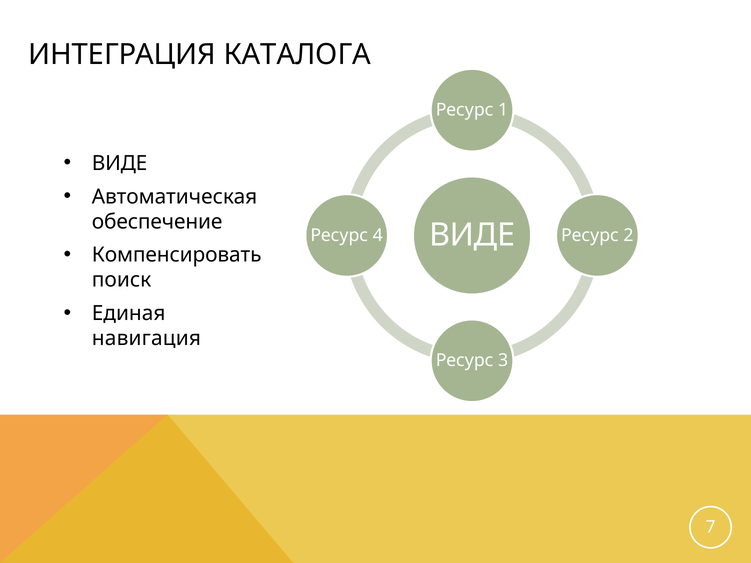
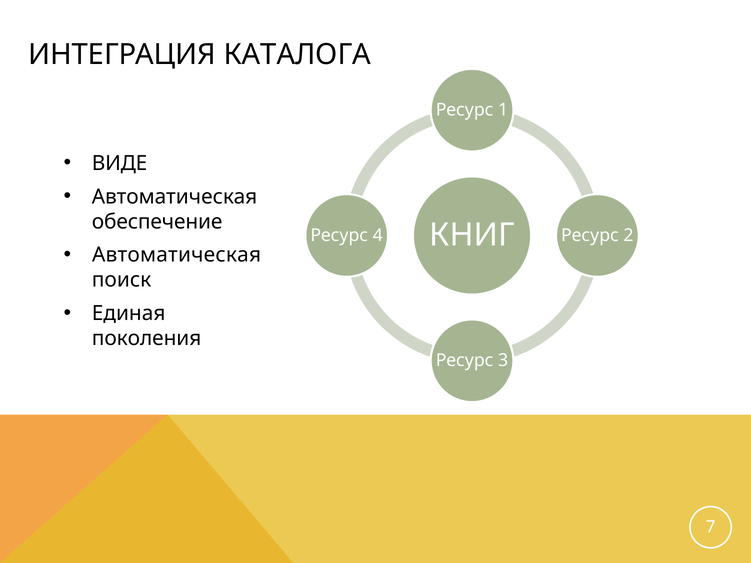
ВИДЕ at (472, 235): ВИДЕ -> КНИГ
Компенсировать at (177, 255): Компенсировать -> Автоматическая
навигация: навигация -> поколения
